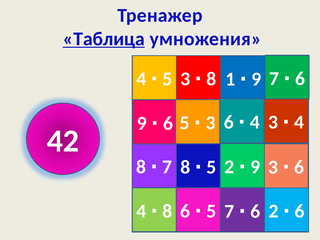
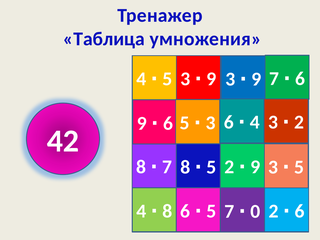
Таблица underline: present -> none
1 at (230, 79): 1 -> 3
8 at (211, 79): 8 -> 9
3 4: 4 -> 2
3 6: 6 -> 5
6 at (255, 211): 6 -> 0
